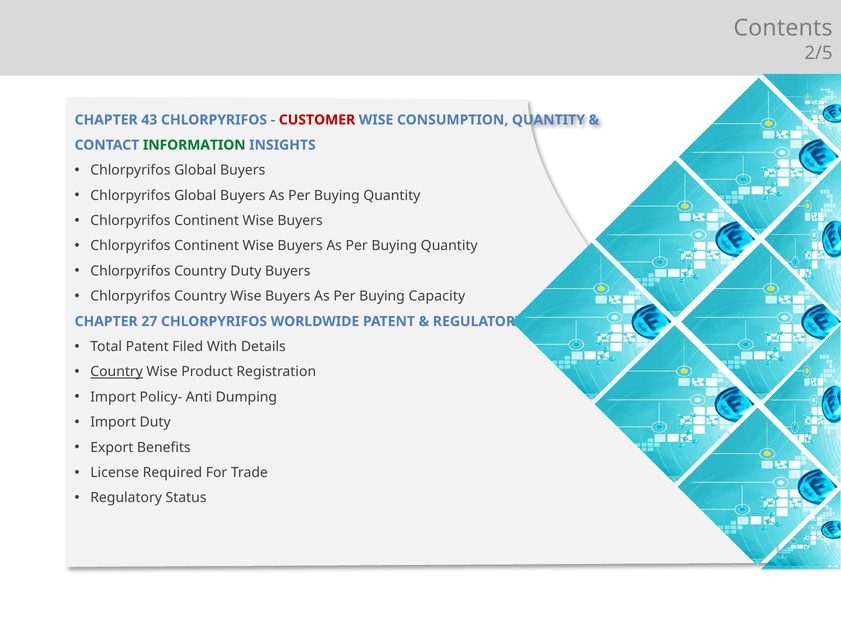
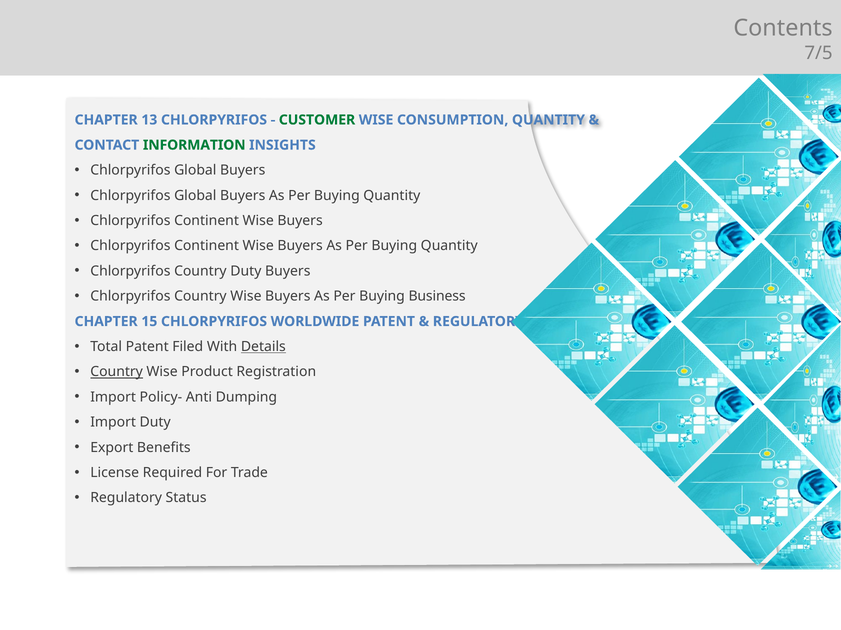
2/5: 2/5 -> 7/5
43: 43 -> 13
CUSTOMER colour: red -> green
Capacity: Capacity -> Business
27: 27 -> 15
Details underline: none -> present
